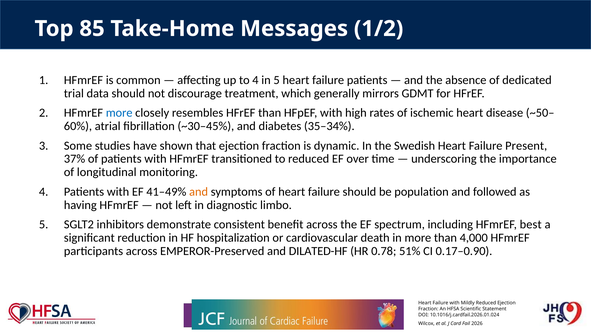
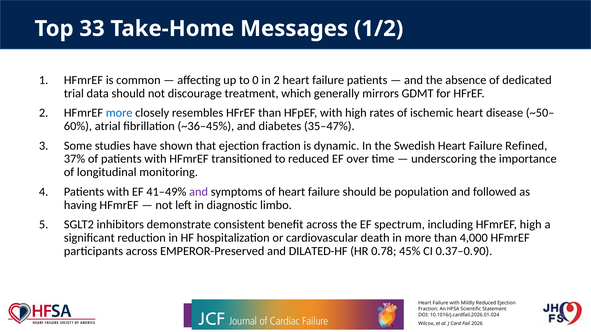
85: 85 -> 33
to 4: 4 -> 0
in 5: 5 -> 2
~30–45%: ~30–45% -> ~36–45%
35–34%: 35–34% -> 35–47%
Present: Present -> Refined
and at (199, 192) colour: orange -> purple
HFmrEF best: best -> high
51%: 51% -> 45%
0.17–0.90: 0.17–0.90 -> 0.37–0.90
